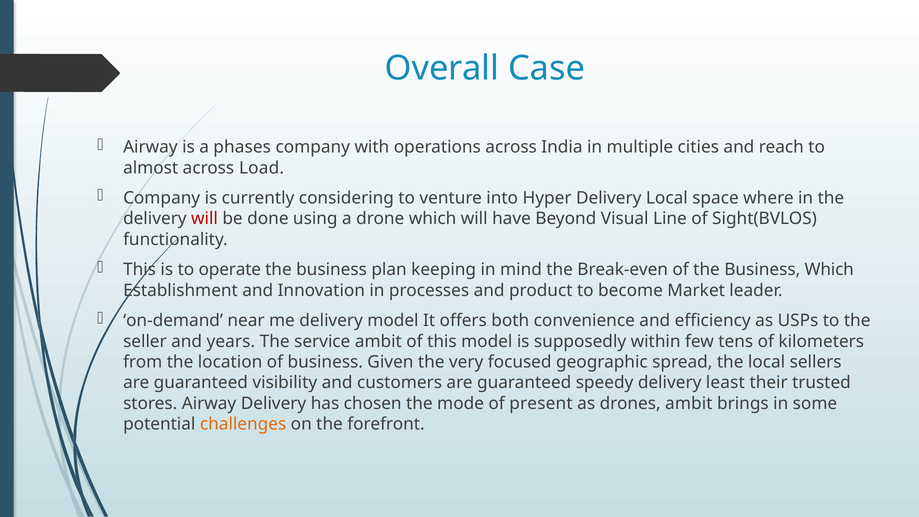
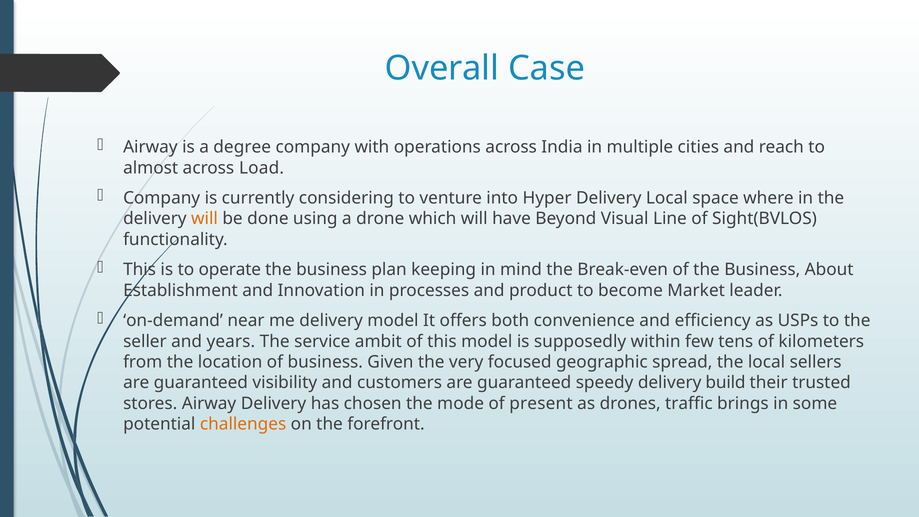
phases: phases -> degree
will at (205, 219) colour: red -> orange
Business Which: Which -> About
least: least -> build
drones ambit: ambit -> traffic
